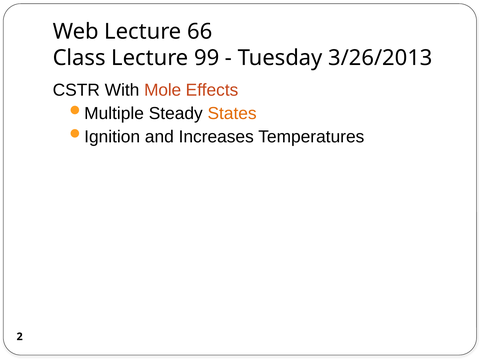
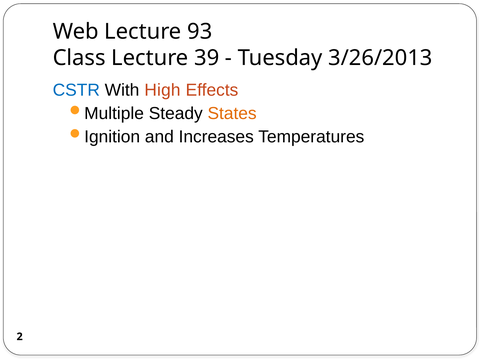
66: 66 -> 93
99: 99 -> 39
CSTR colour: black -> blue
Mole: Mole -> High
